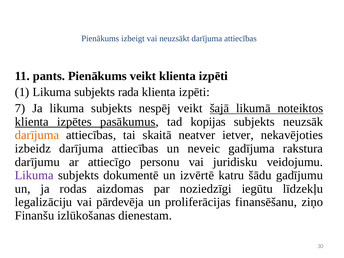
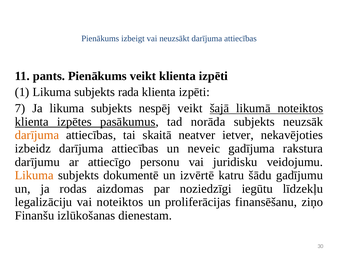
kopijas: kopijas -> norāda
Likuma at (34, 175) colour: purple -> orange
vai pārdevēja: pārdevēja -> noteiktos
